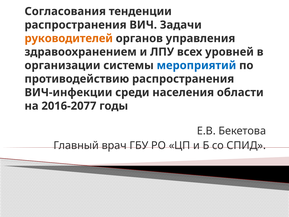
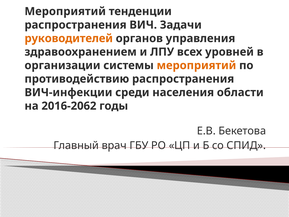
Согласования at (65, 11): Согласования -> Мероприятий
мероприятий at (196, 65) colour: blue -> orange
2016-2077: 2016-2077 -> 2016-2062
